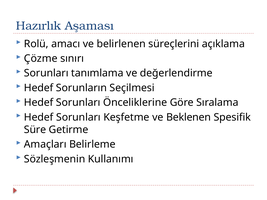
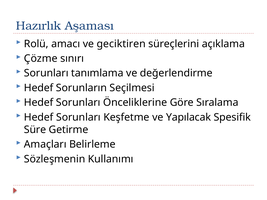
belirlenen: belirlenen -> geciktiren
Beklenen: Beklenen -> Yapılacak
